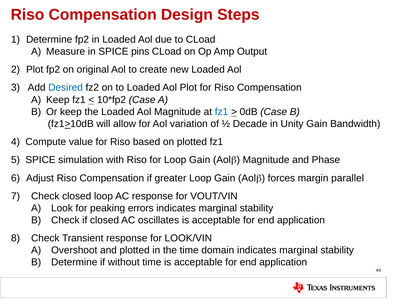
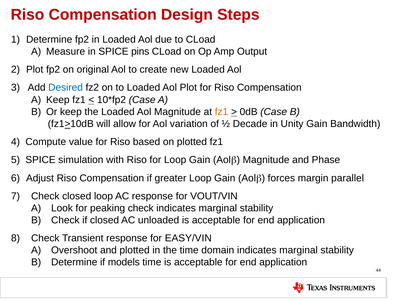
fz1 at (221, 112) colour: blue -> orange
peaking errors: errors -> check
oscillates: oscillates -> unloaded
LOOK/VIN: LOOK/VIN -> EASY/VIN
without: without -> models
